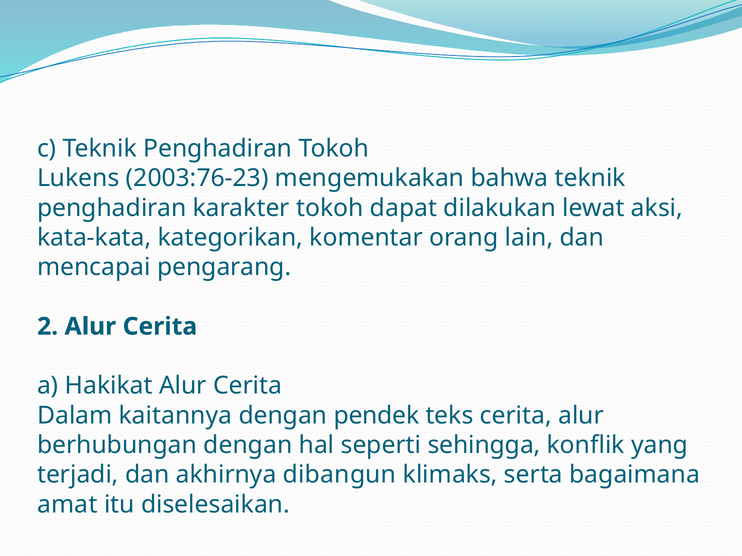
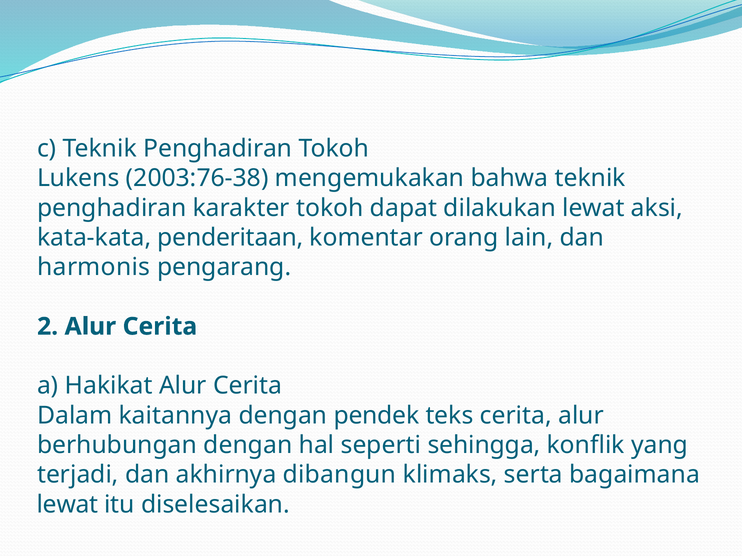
2003:76-23: 2003:76-23 -> 2003:76-38
kategorikan: kategorikan -> penderitaan
mencapai: mencapai -> harmonis
amat at (67, 505): amat -> lewat
